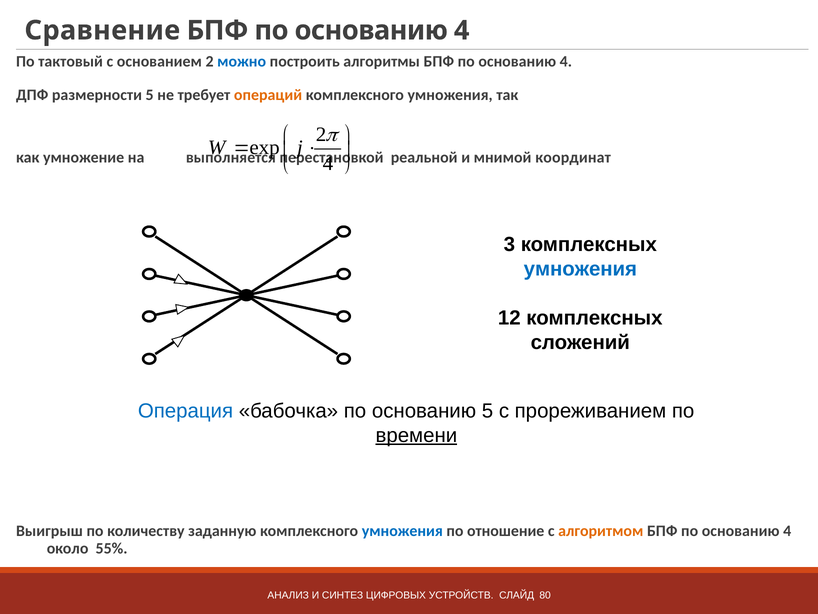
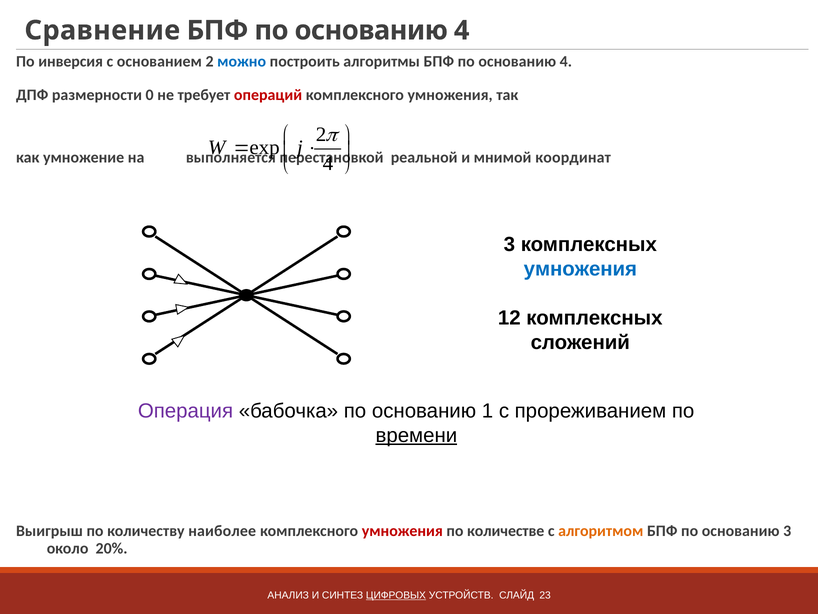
тактовый: тактовый -> инверсия
размерности 5: 5 -> 0
операций colour: orange -> red
Операция colour: blue -> purple
основанию 5: 5 -> 1
заданную: заданную -> наиболее
умножения at (402, 531) colour: blue -> red
отношение: отношение -> количестве
4 at (787, 531): 4 -> 3
55%: 55% -> 20%
ЦИФРОВЫХ underline: none -> present
80: 80 -> 23
